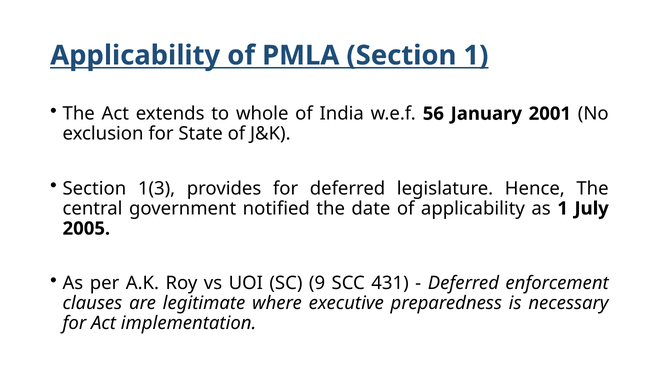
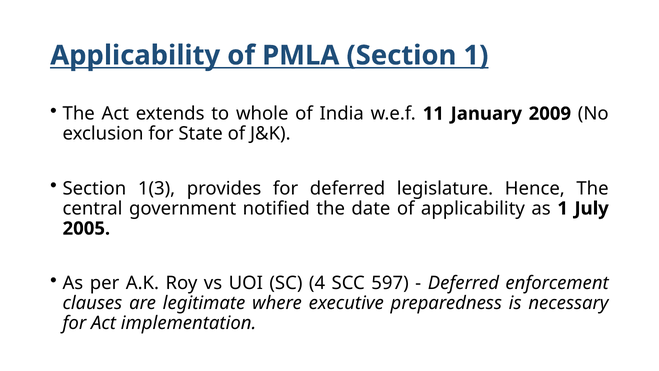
56: 56 -> 11
2001: 2001 -> 2009
9: 9 -> 4
431: 431 -> 597
